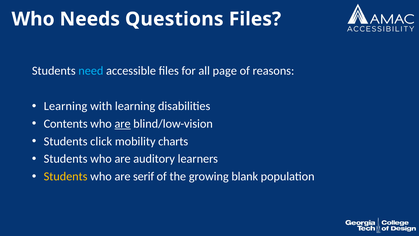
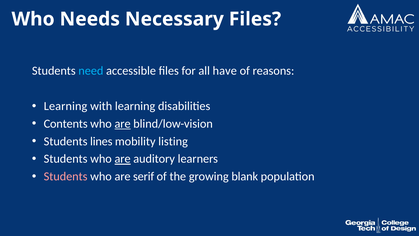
Questions: Questions -> Necessary
page: page -> have
click: click -> lines
charts: charts -> listing
are at (123, 159) underline: none -> present
Students at (66, 176) colour: yellow -> pink
